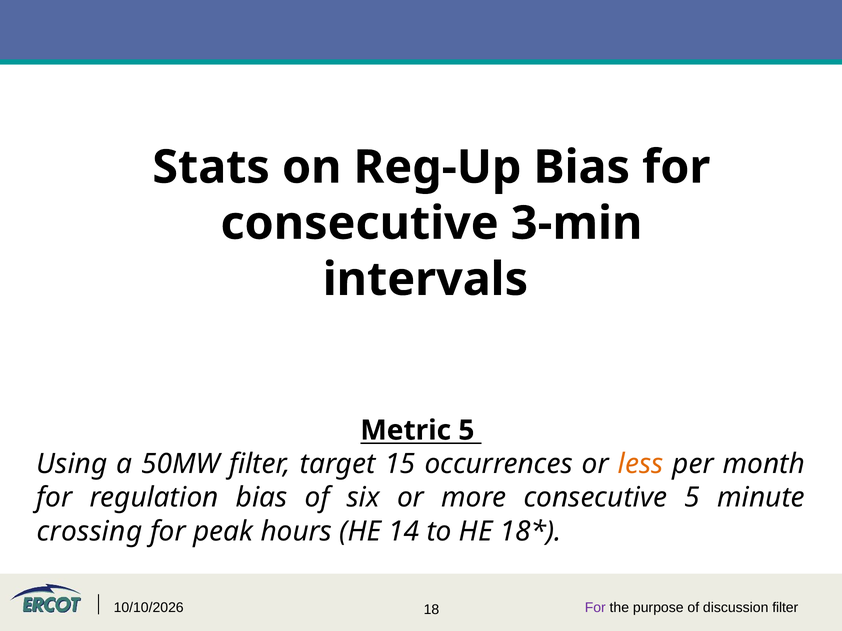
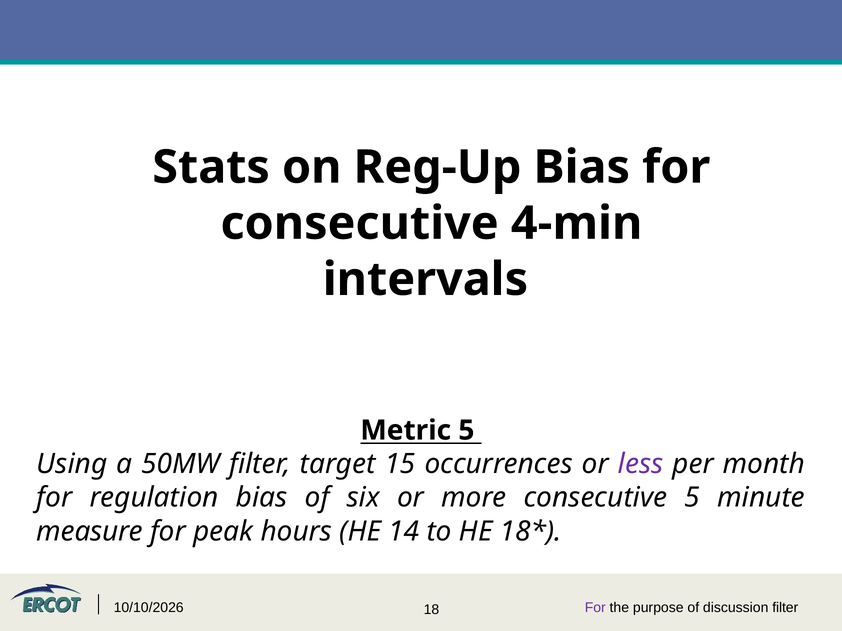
3-min: 3-min -> 4-min
less colour: orange -> purple
crossing: crossing -> measure
